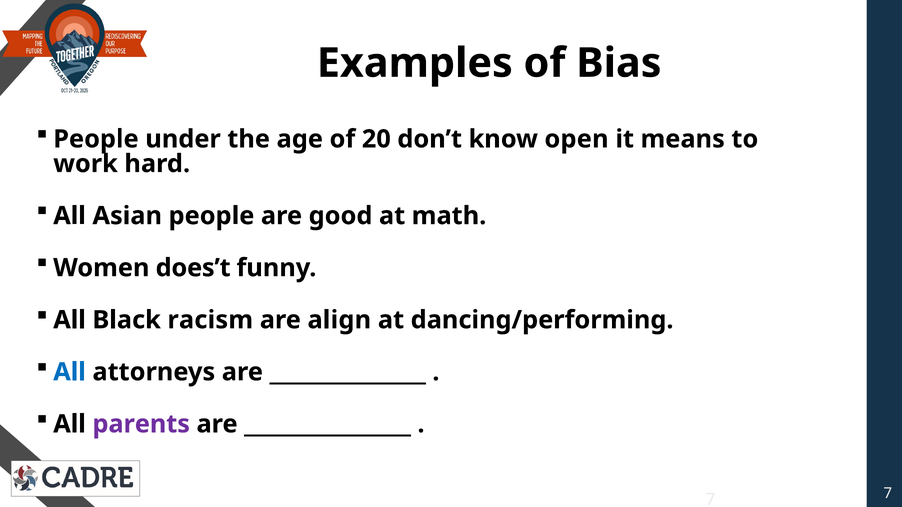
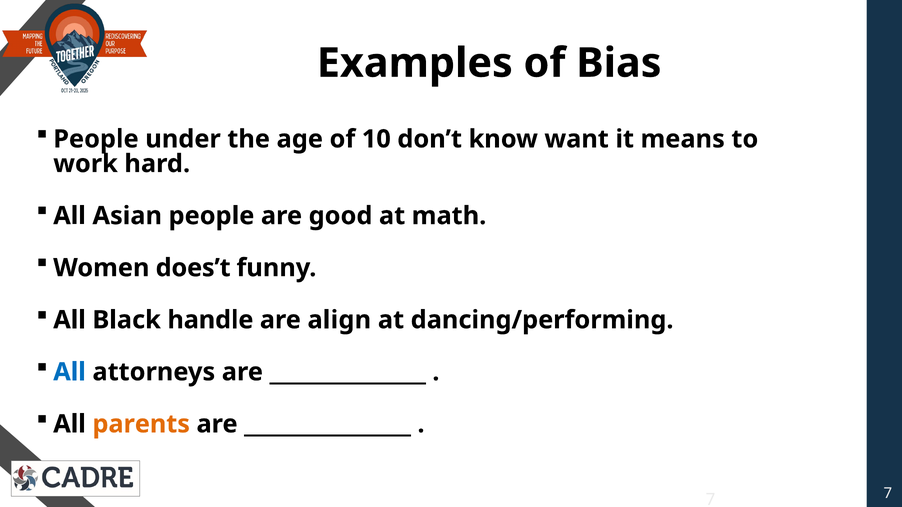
20: 20 -> 10
open: open -> want
racism: racism -> handle
parents colour: purple -> orange
